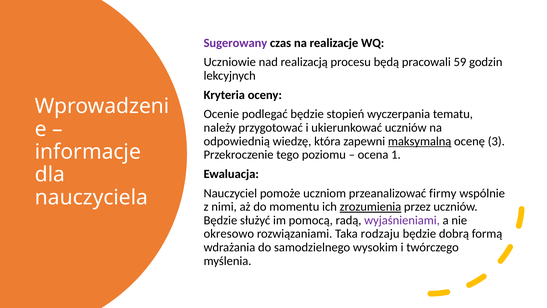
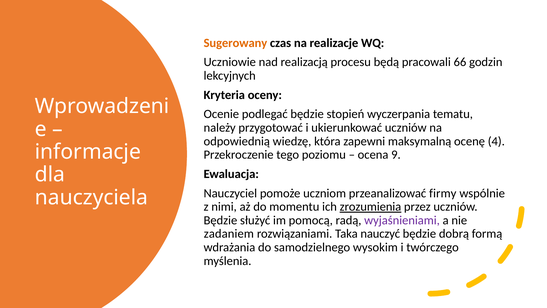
Sugerowany colour: purple -> orange
59: 59 -> 66
maksymalną underline: present -> none
3: 3 -> 4
1: 1 -> 9
okresowo: okresowo -> zadaniem
rodzaju: rodzaju -> nauczyć
